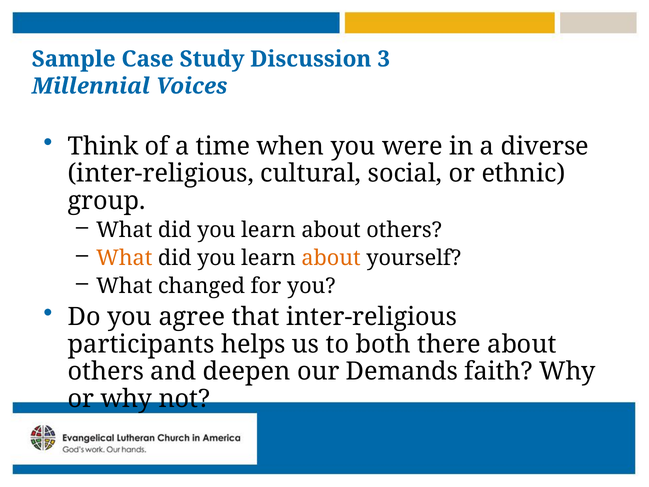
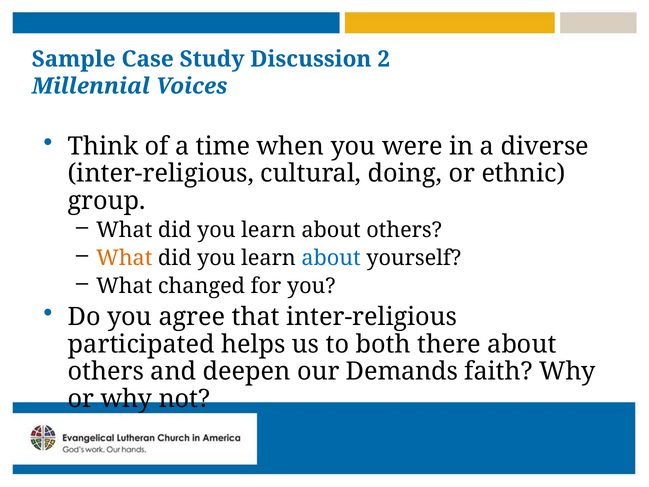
3: 3 -> 2
social: social -> doing
about at (331, 258) colour: orange -> blue
participants: participants -> participated
